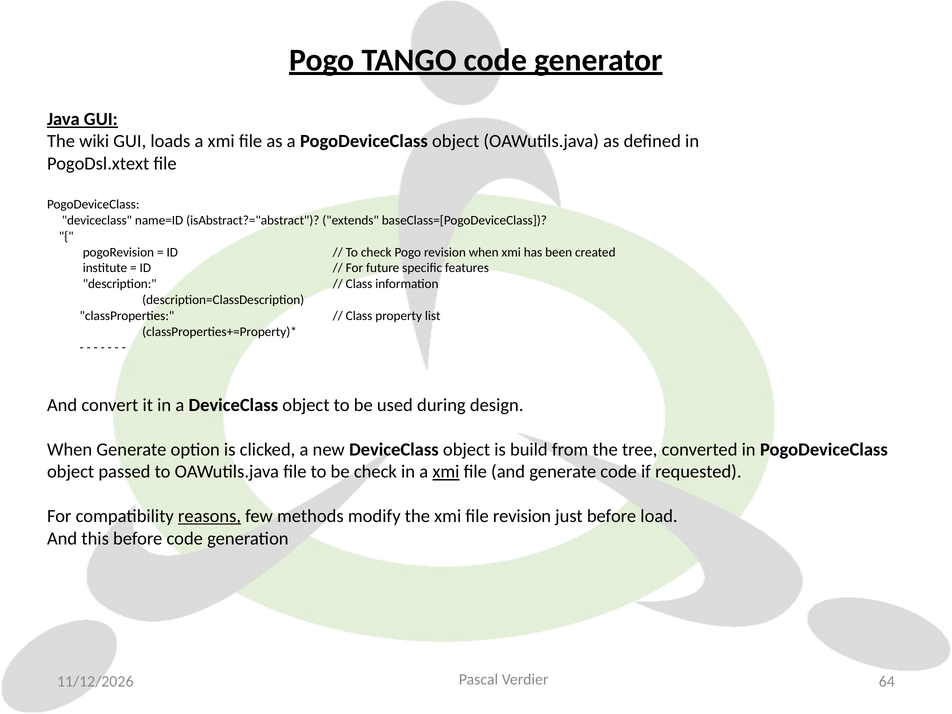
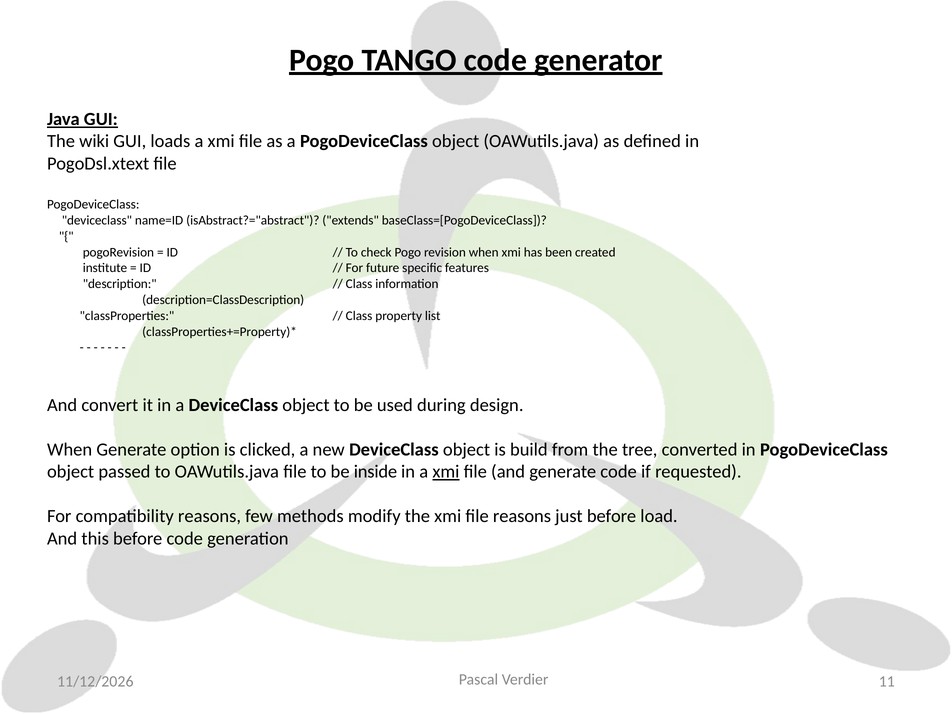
be check: check -> inside
reasons at (210, 516) underline: present -> none
file revision: revision -> reasons
64: 64 -> 11
